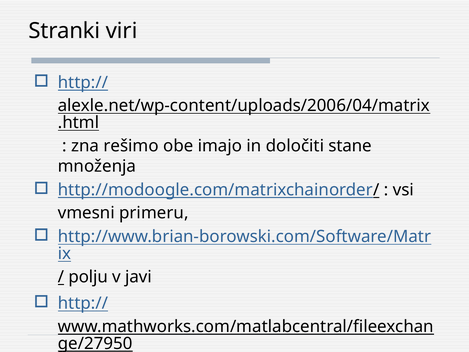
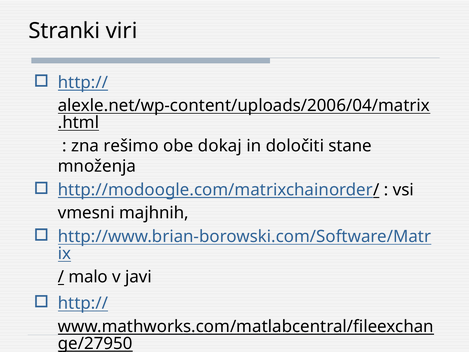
imajo: imajo -> dokaj
primeru: primeru -> majhnih
polju: polju -> malo
